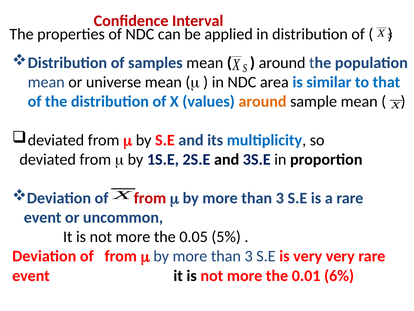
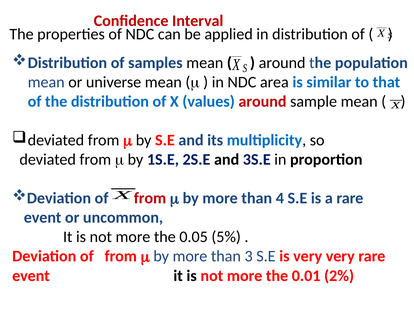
around at (262, 101) colour: orange -> red
3 at (280, 198): 3 -> 4
6%: 6% -> 2%
